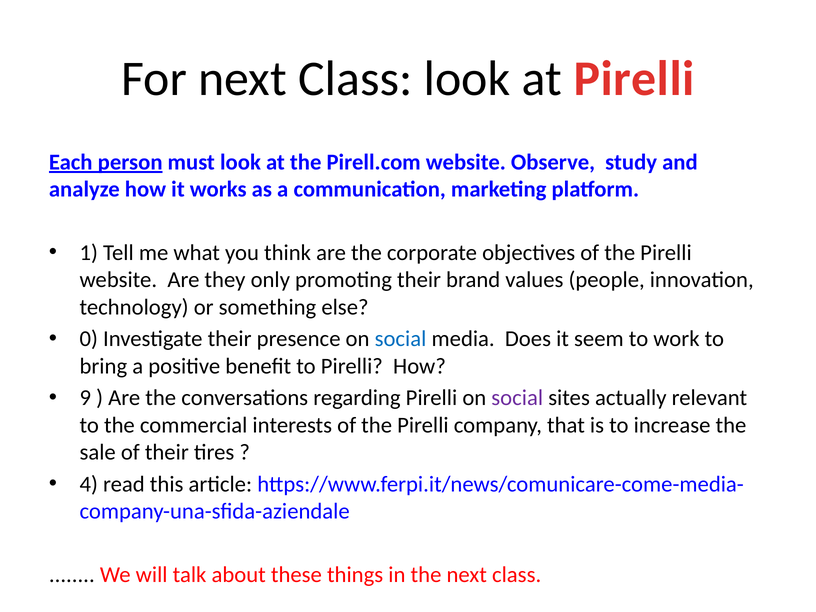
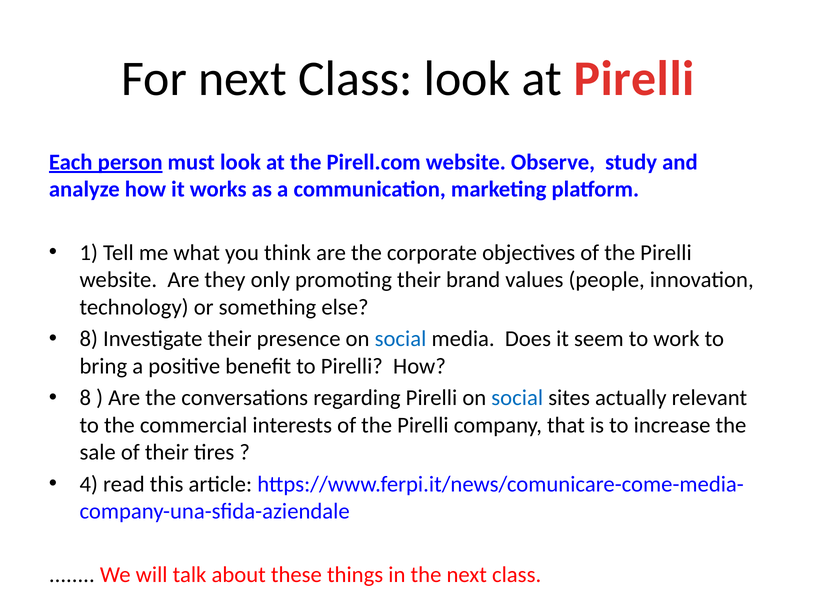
0 at (89, 339): 0 -> 8
9 at (85, 398): 9 -> 8
social at (517, 398) colour: purple -> blue
